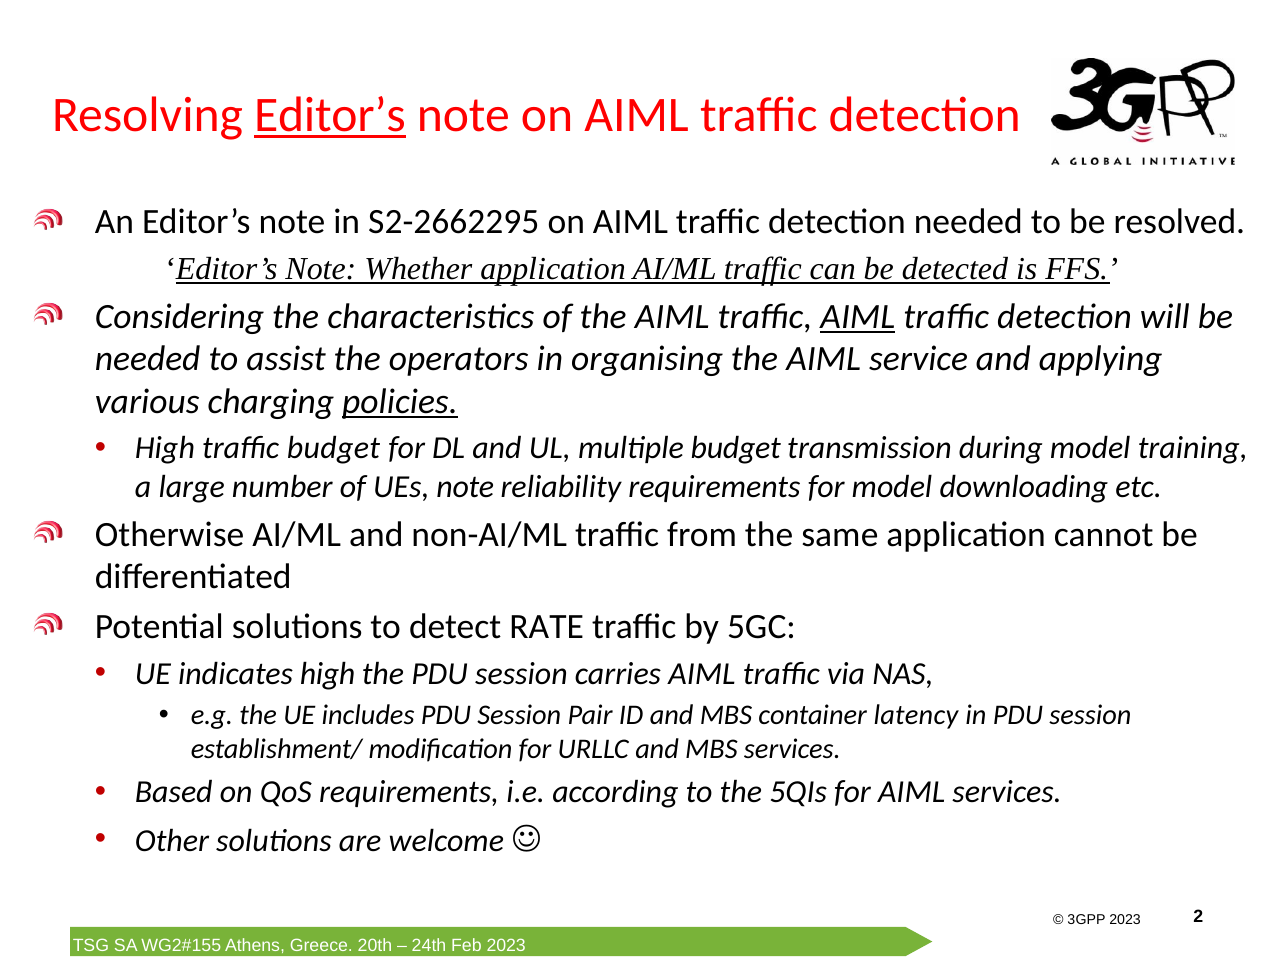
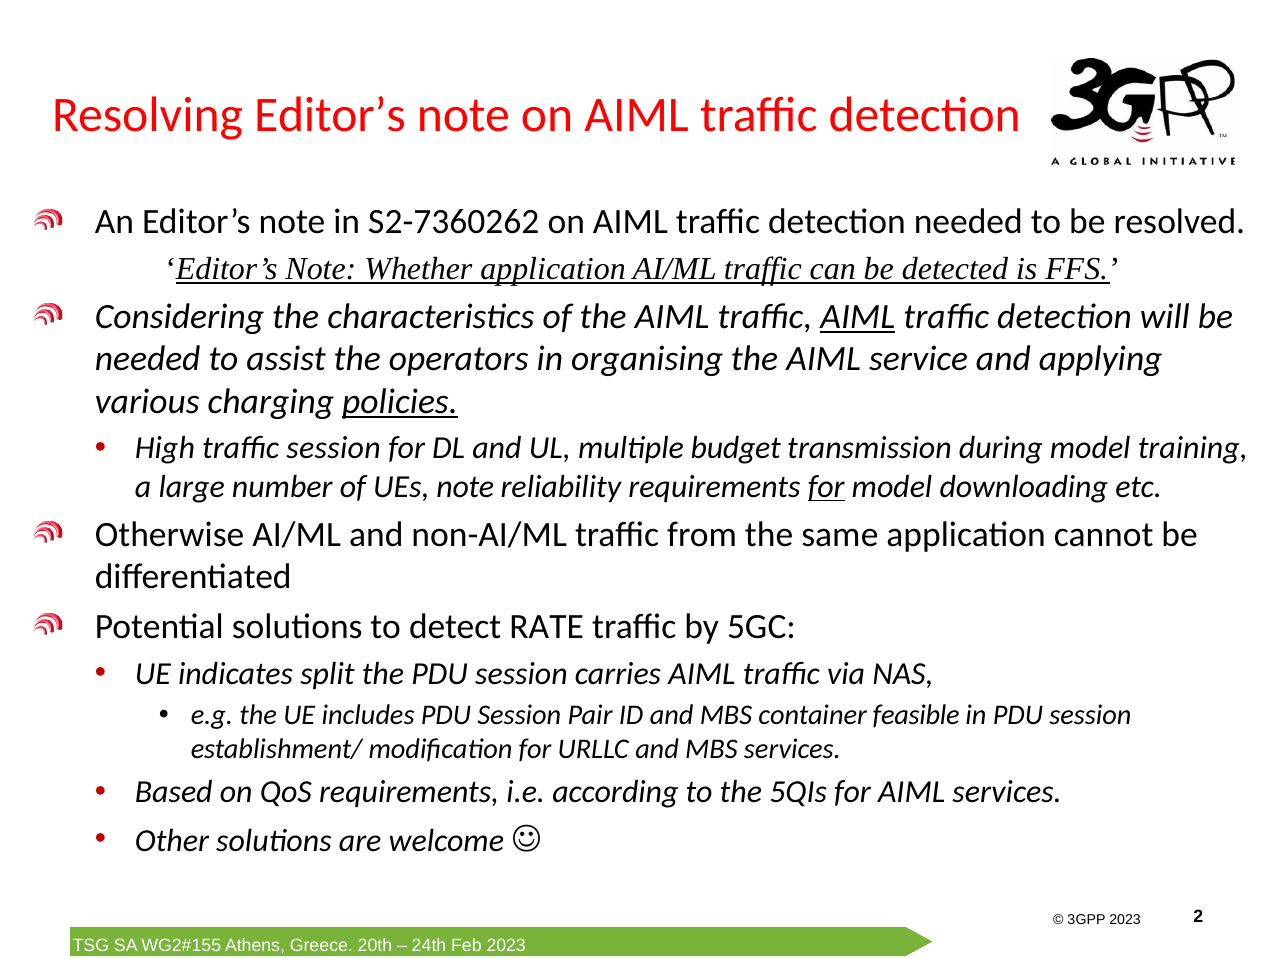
Editor’s at (330, 115) underline: present -> none
S2-2662295: S2-2662295 -> S2-7360262
traffic budget: budget -> session
for at (826, 487) underline: none -> present
indicates high: high -> split
latency: latency -> feasible
